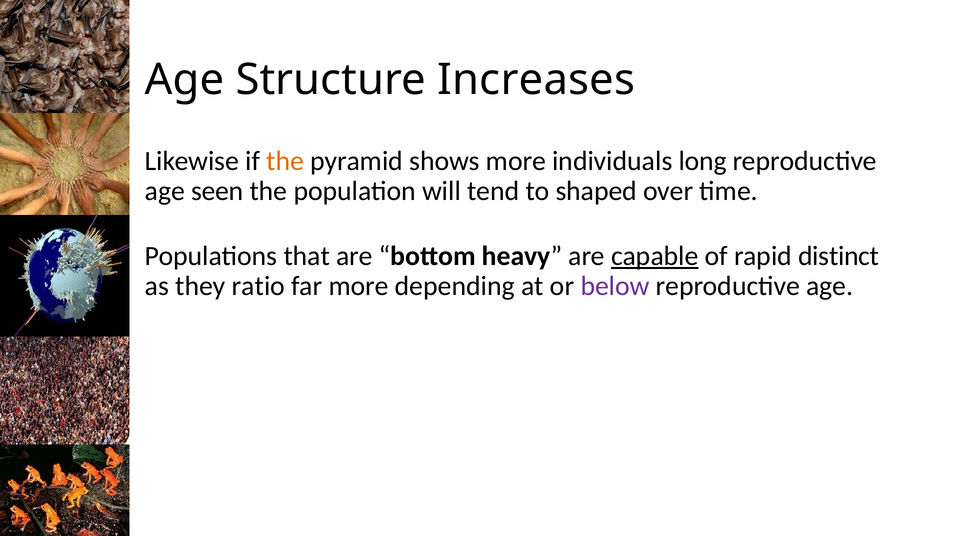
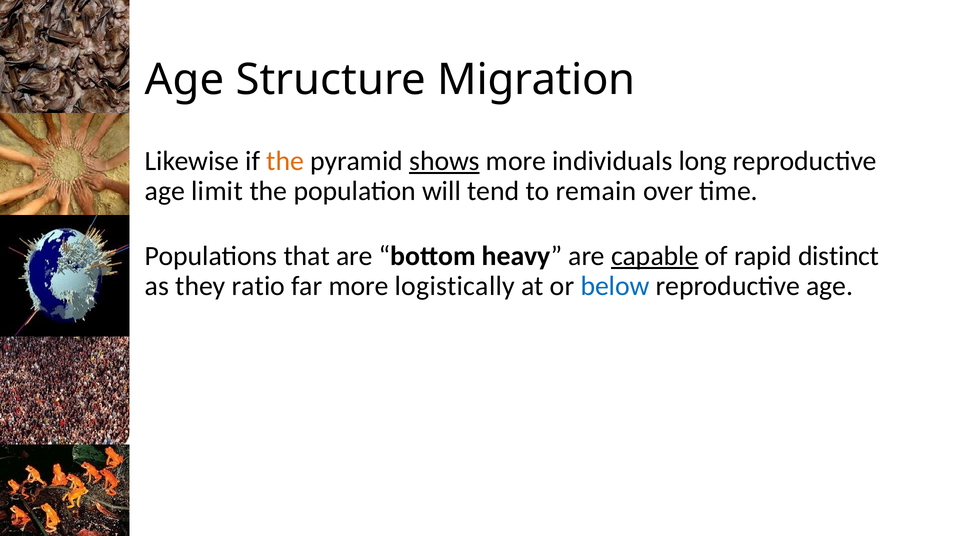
Increases: Increases -> Migration
shows underline: none -> present
seen: seen -> limit
shaped: shaped -> remain
depending: depending -> logistically
below colour: purple -> blue
